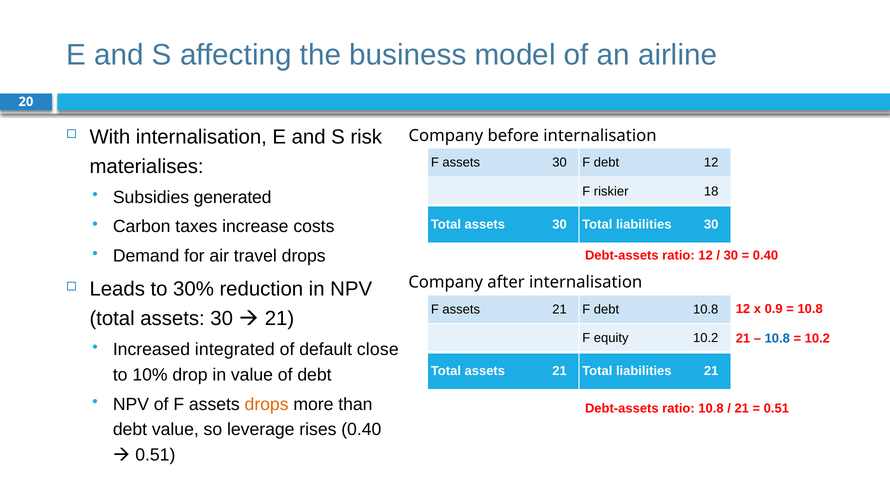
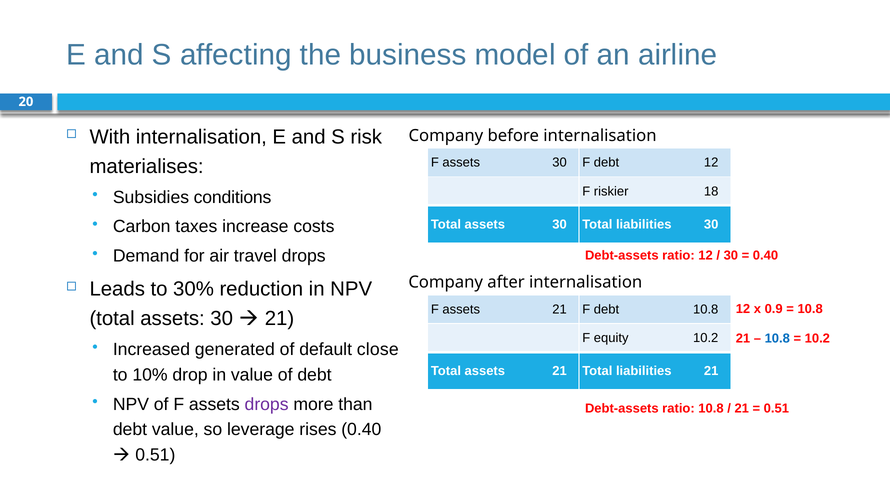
generated: generated -> conditions
integrated: integrated -> generated
drops at (267, 404) colour: orange -> purple
